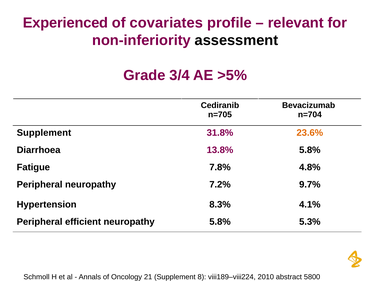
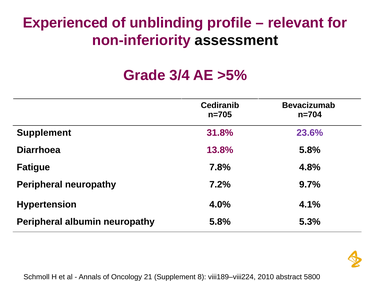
covariates: covariates -> unblinding
23.6% colour: orange -> purple
8.3%: 8.3% -> 4.0%
efficient: efficient -> albumin
